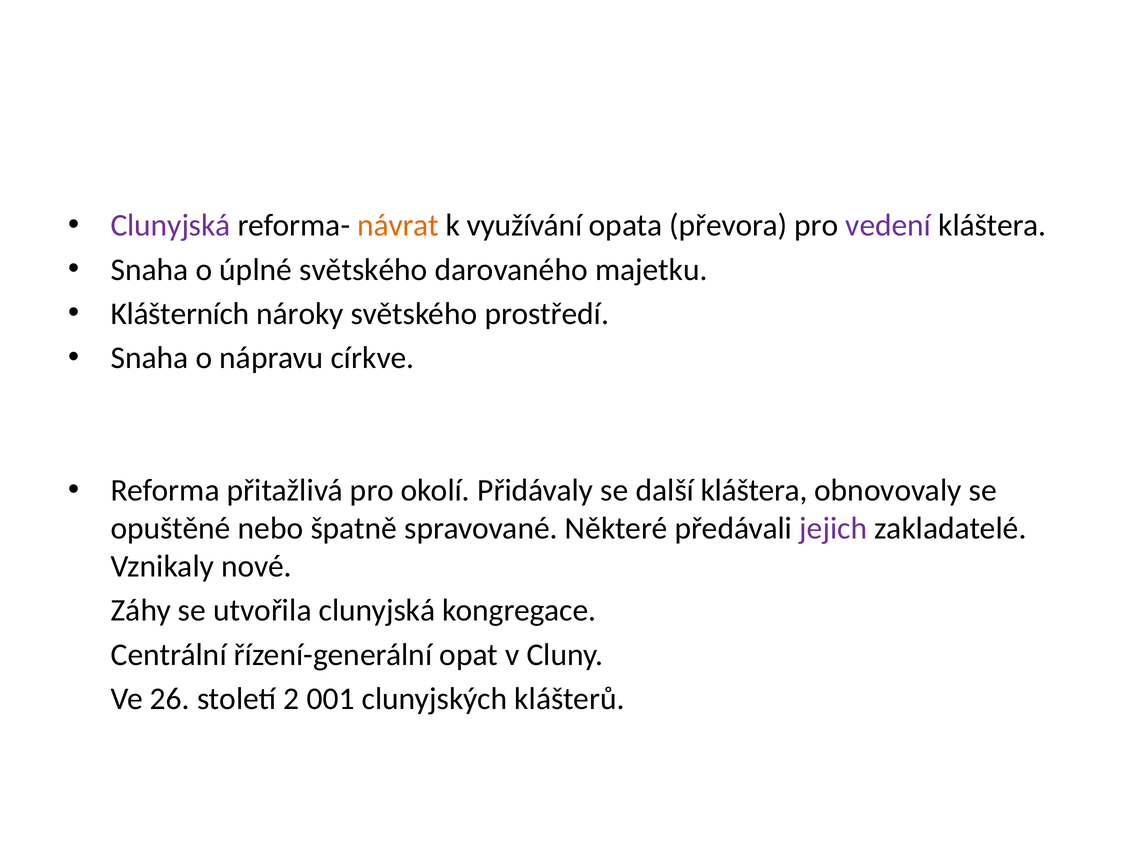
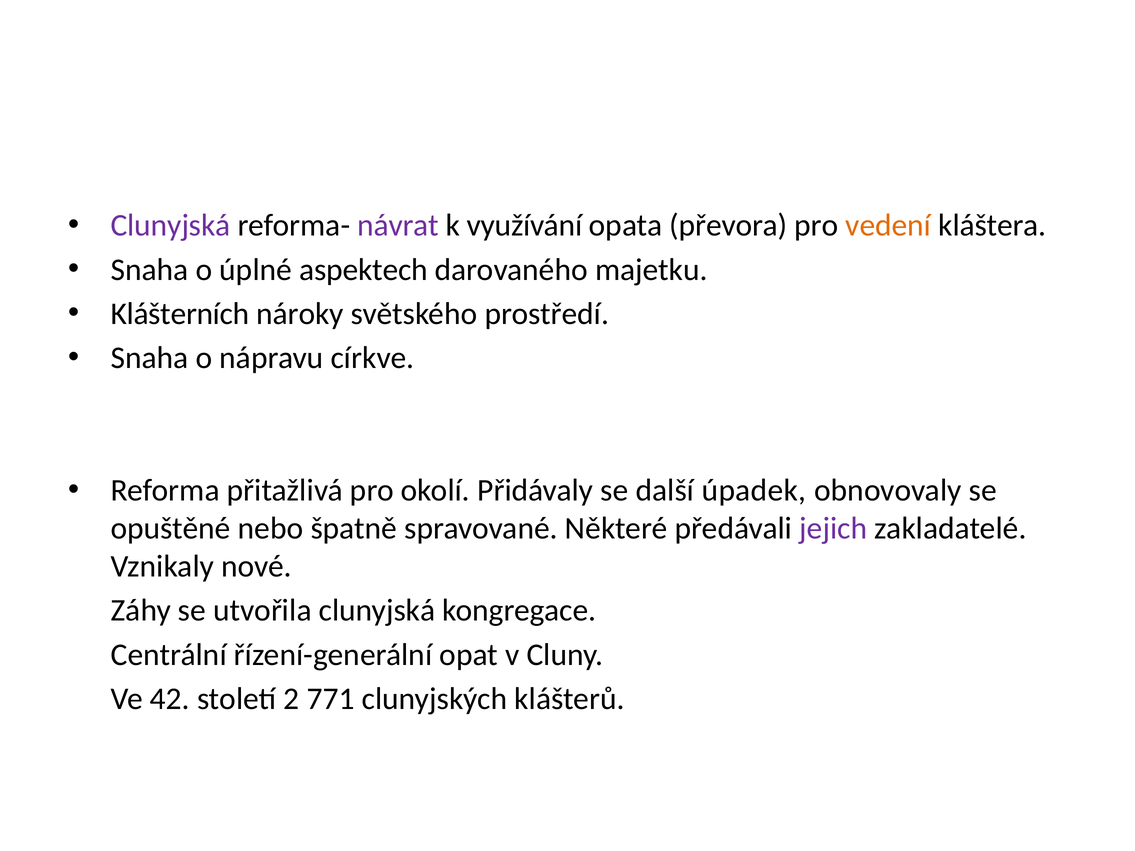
návrat colour: orange -> purple
vedení colour: purple -> orange
úplné světského: světského -> aspektech
další kláštera: kláštera -> úpadek
26: 26 -> 42
001: 001 -> 771
